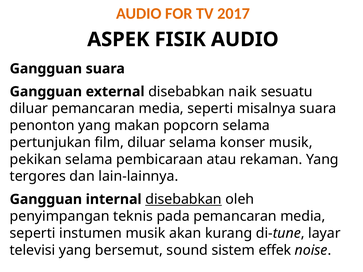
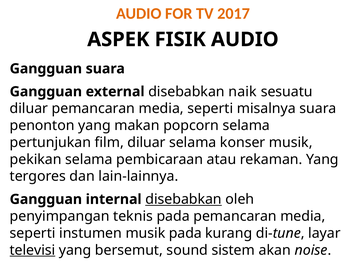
musik akan: akan -> pada
televisi underline: none -> present
effek: effek -> akan
